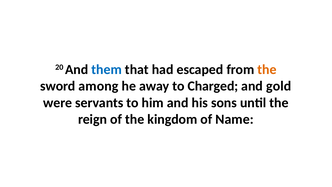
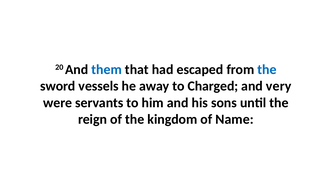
the at (267, 69) colour: orange -> blue
among: among -> vessels
gold: gold -> very
